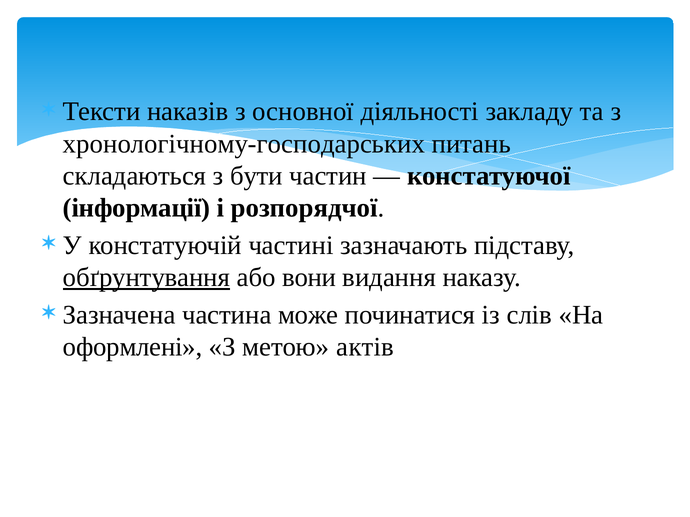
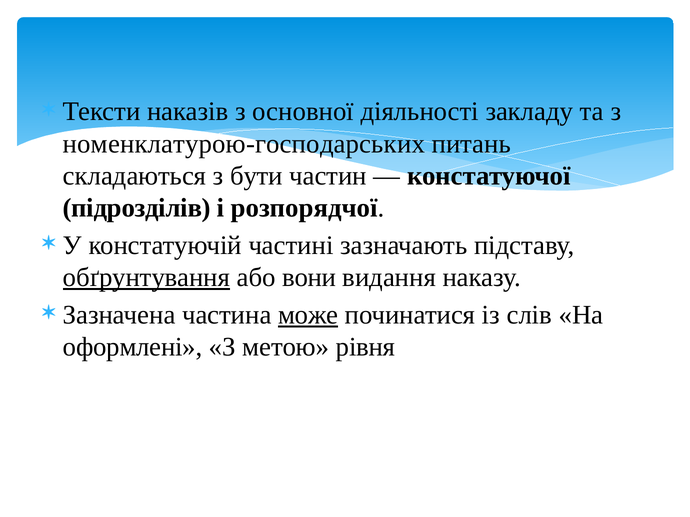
хронологічному-господарських: хронологічному-господарських -> номенклатурою-господарських
інформації: інформації -> підрозділів
може underline: none -> present
актів: актів -> рівня
